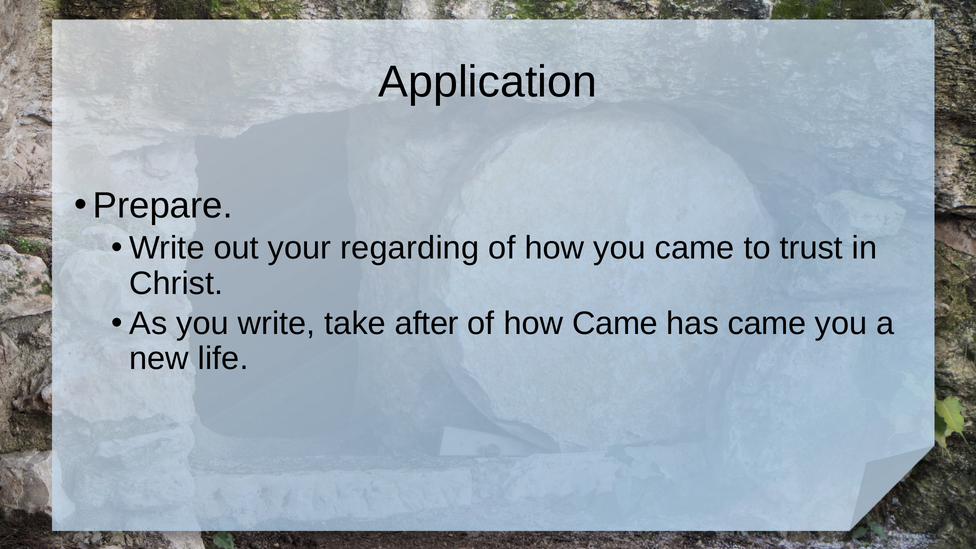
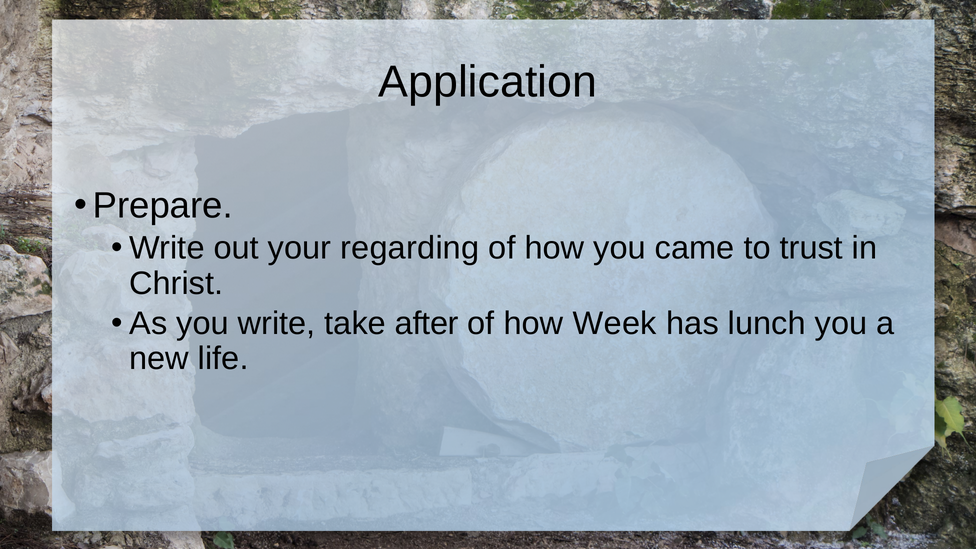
how Came: Came -> Week
has came: came -> lunch
